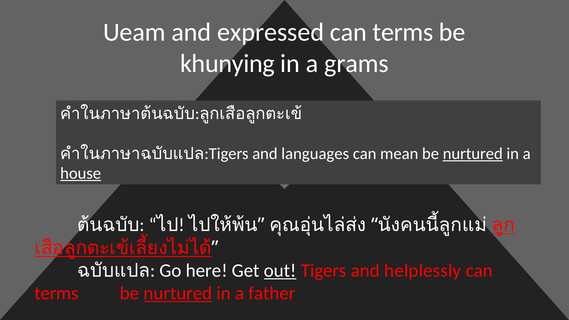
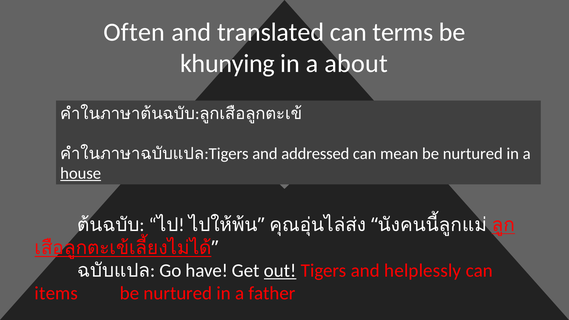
Ueam: Ueam -> Often
expressed: expressed -> translated
grams: grams -> about
languages: languages -> addressed
nurtured at (473, 154) underline: present -> none
here: here -> have
terms at (57, 293): terms -> items
nurtured at (178, 293) underline: present -> none
